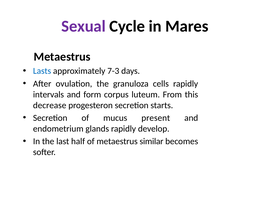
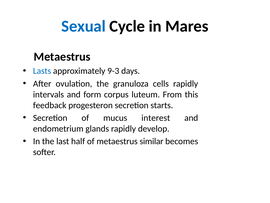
Sexual colour: purple -> blue
7-3: 7-3 -> 9-3
decrease: decrease -> feedback
present: present -> interest
